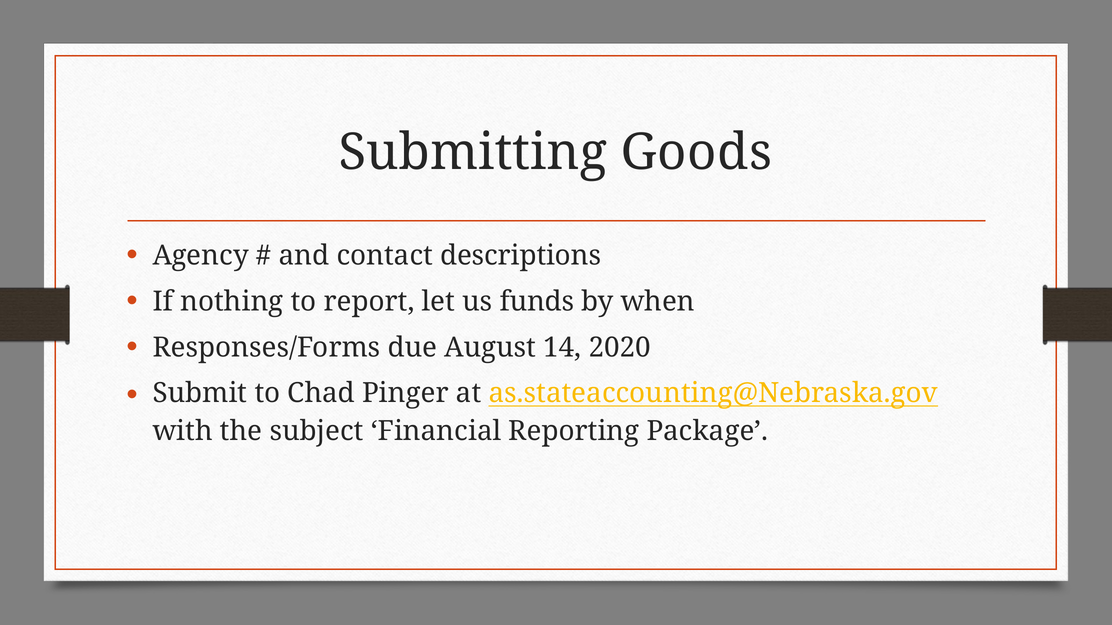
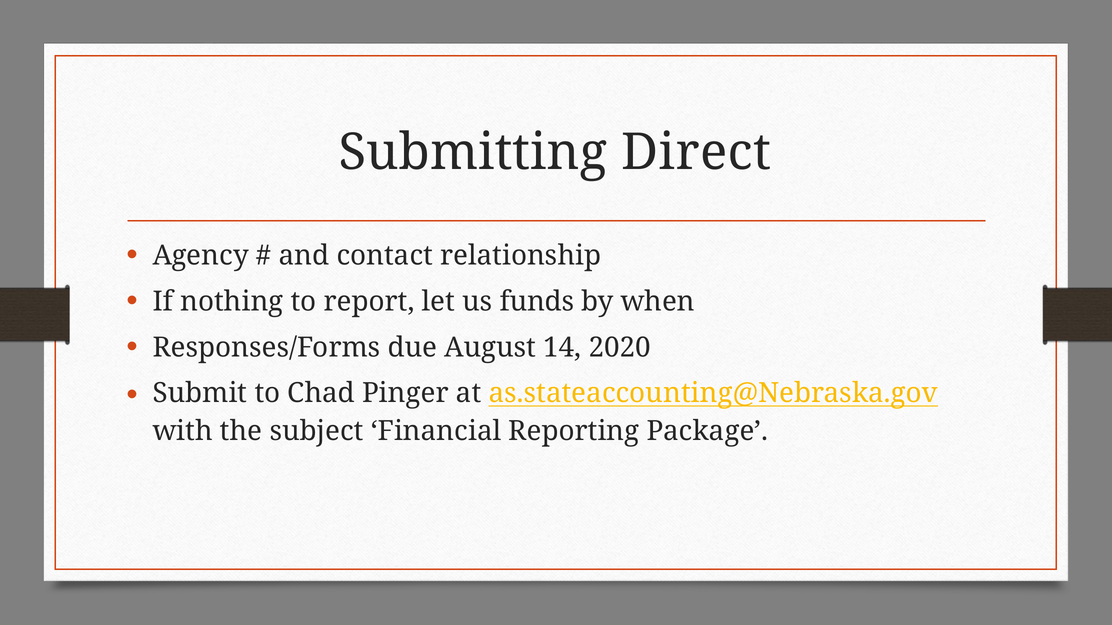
Goods: Goods -> Direct
descriptions: descriptions -> relationship
